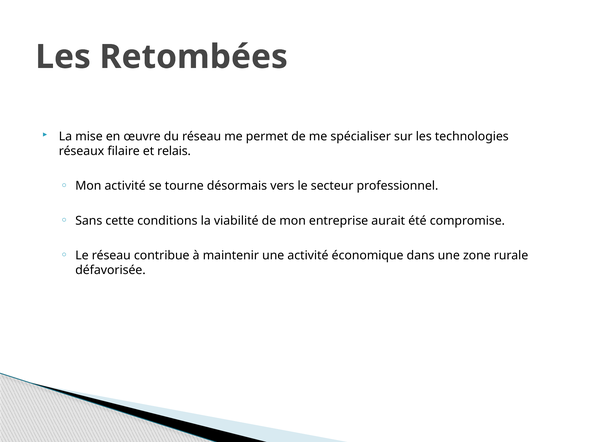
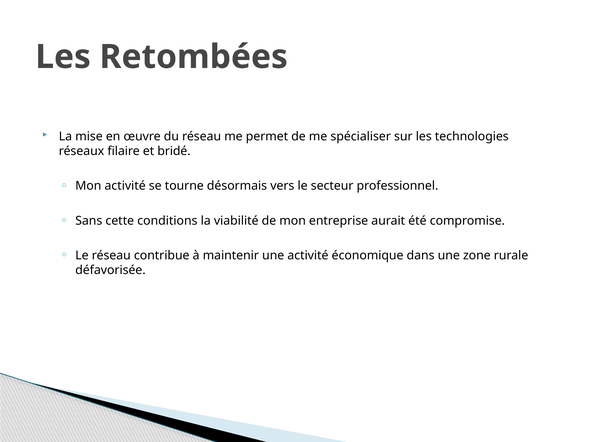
relais: relais -> bridé
